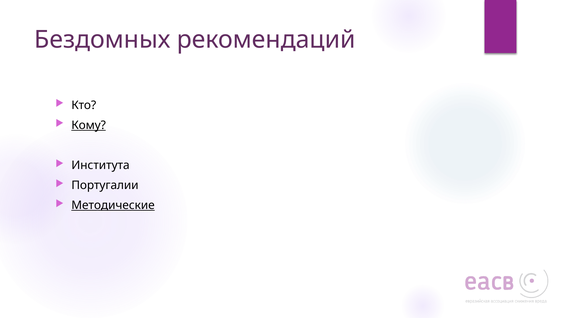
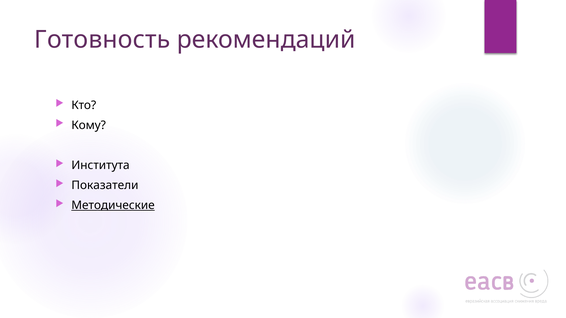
Бездомных: Бездомных -> Готовность
Кому underline: present -> none
Португалии: Португалии -> Показатели
